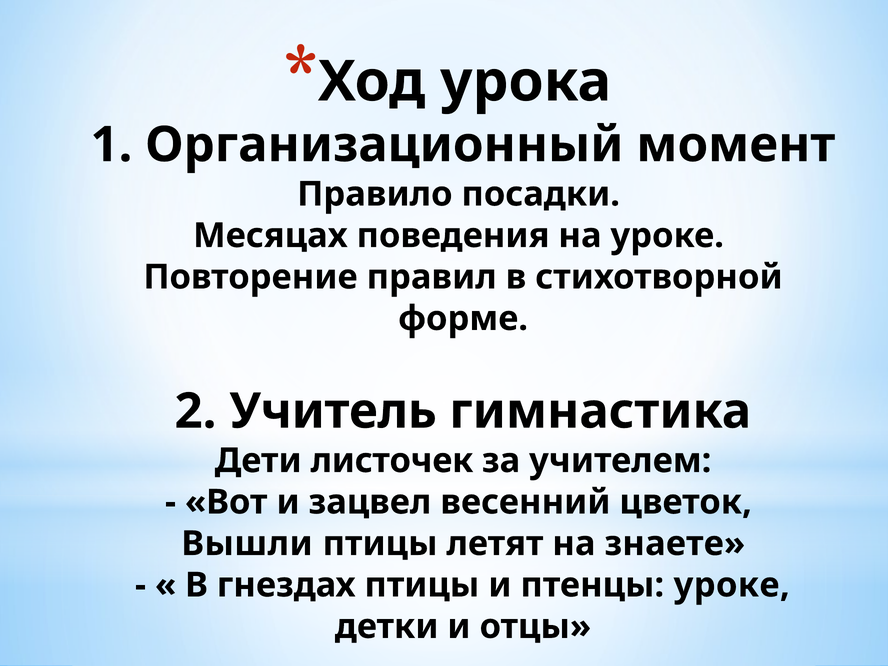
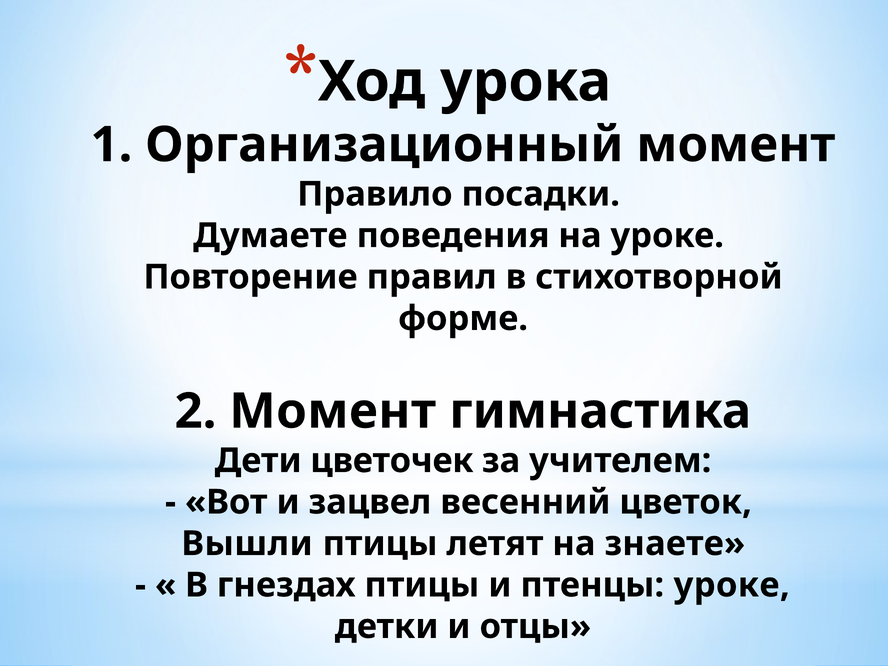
Месяцах: Месяцах -> Думаете
2 Учитель: Учитель -> Момент
листочек: листочек -> цветочек
